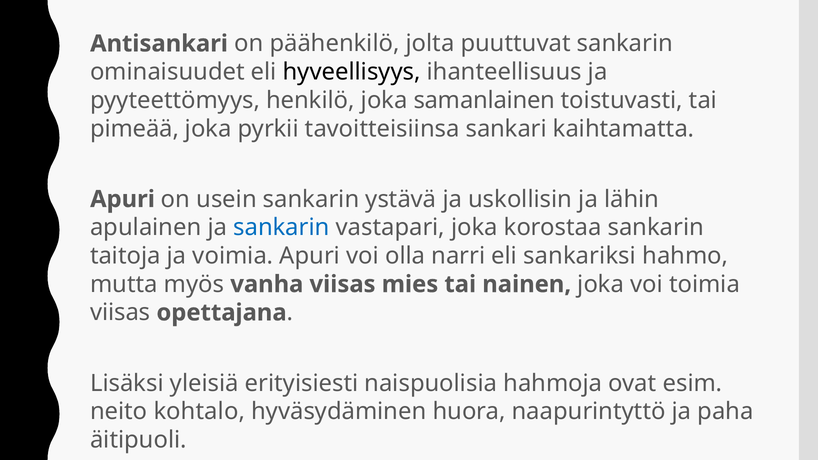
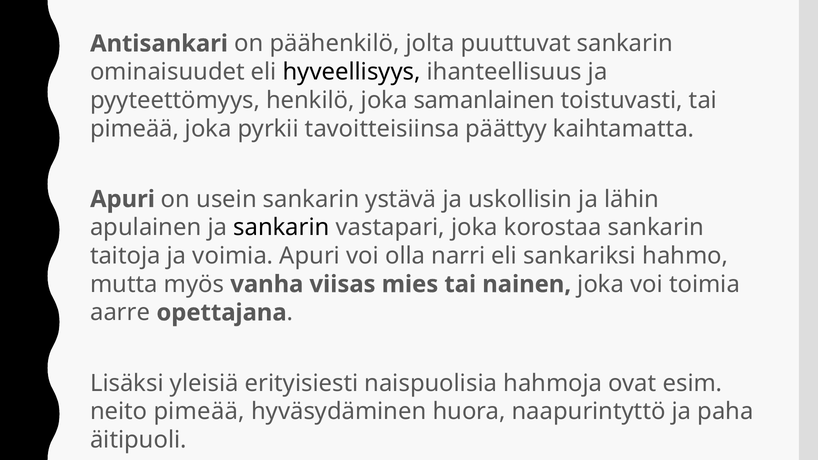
sankari: sankari -> päättyy
sankarin at (281, 228) colour: blue -> black
viisas at (120, 313): viisas -> aarre
neito kohtalo: kohtalo -> pimeää
